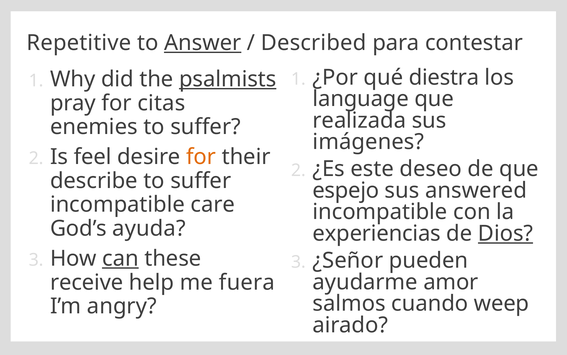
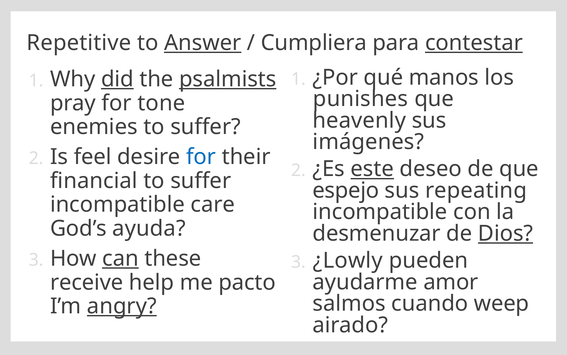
Described: Described -> Cumpliera
contestar underline: none -> present
diestra: diestra -> manos
did underline: none -> present
language: language -> punishes
citas: citas -> tone
realizada: realizada -> heavenly
for at (201, 157) colour: orange -> blue
este underline: none -> present
describe: describe -> financial
answered: answered -> repeating
experiencias: experiencias -> desmenuzar
¿Señor: ¿Señor -> ¿Lowly
fuera: fuera -> pacto
angry underline: none -> present
